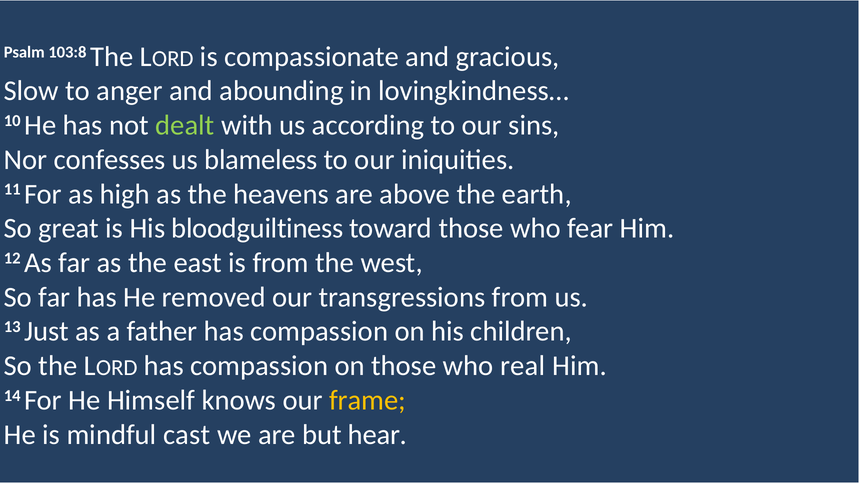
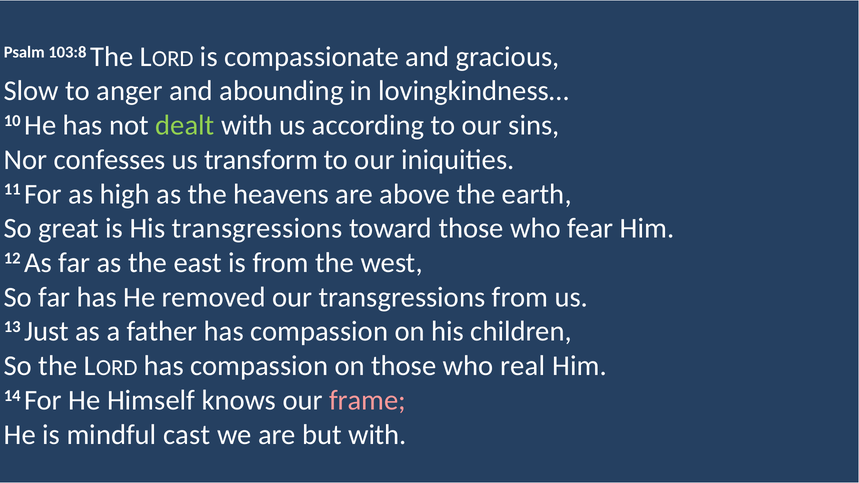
blameless: blameless -> transform
His bloodguiltiness: bloodguiltiness -> transgressions
frame colour: yellow -> pink
but hear: hear -> with
